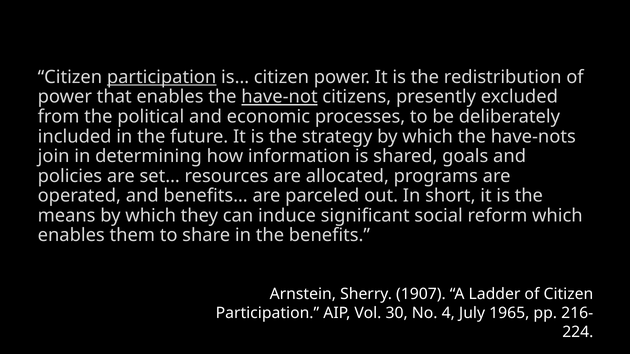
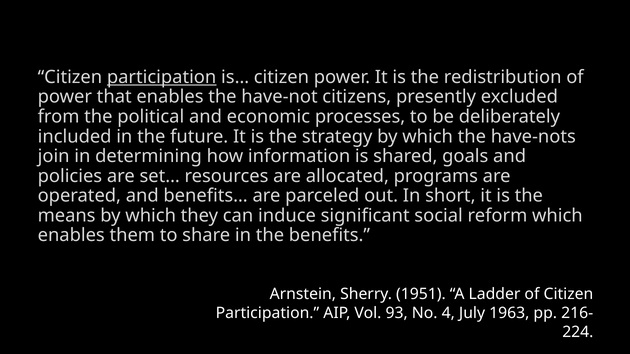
have-not underline: present -> none
1907: 1907 -> 1951
30: 30 -> 93
1965: 1965 -> 1963
